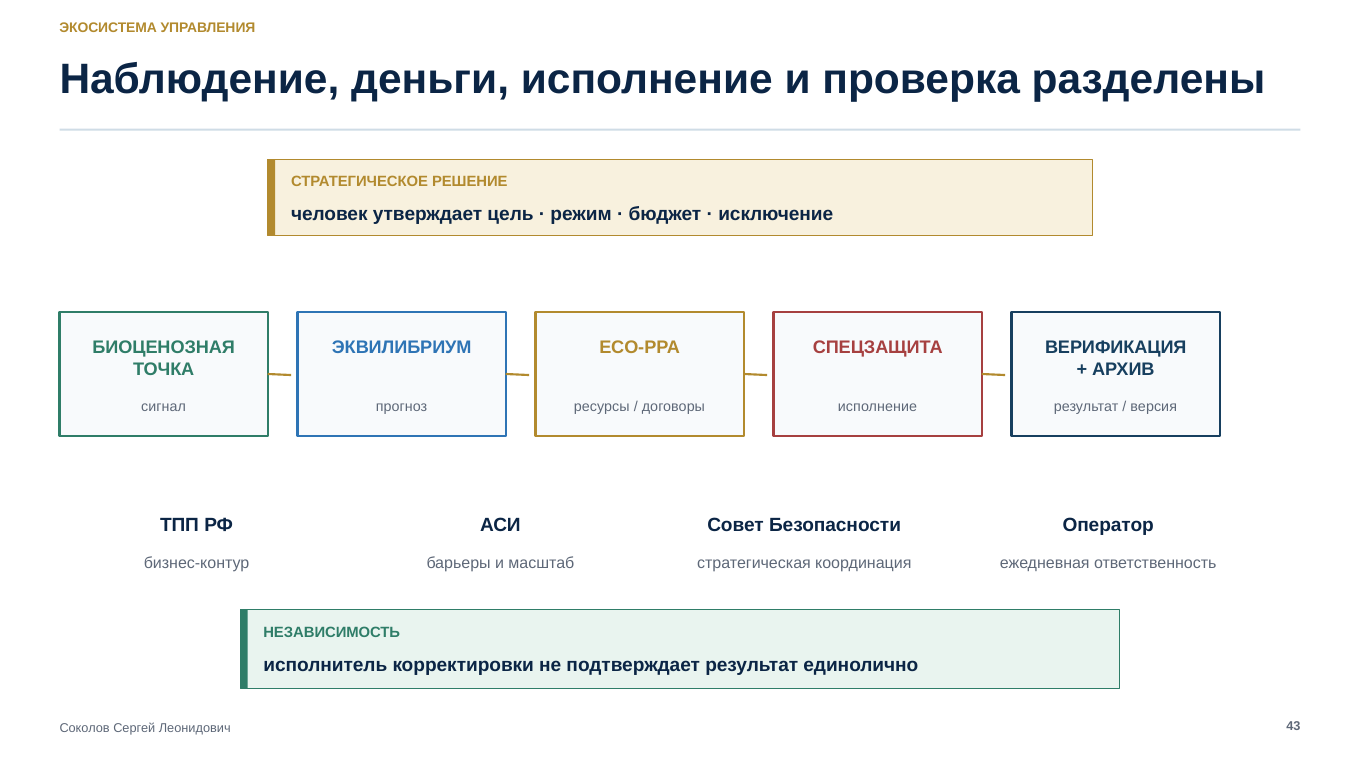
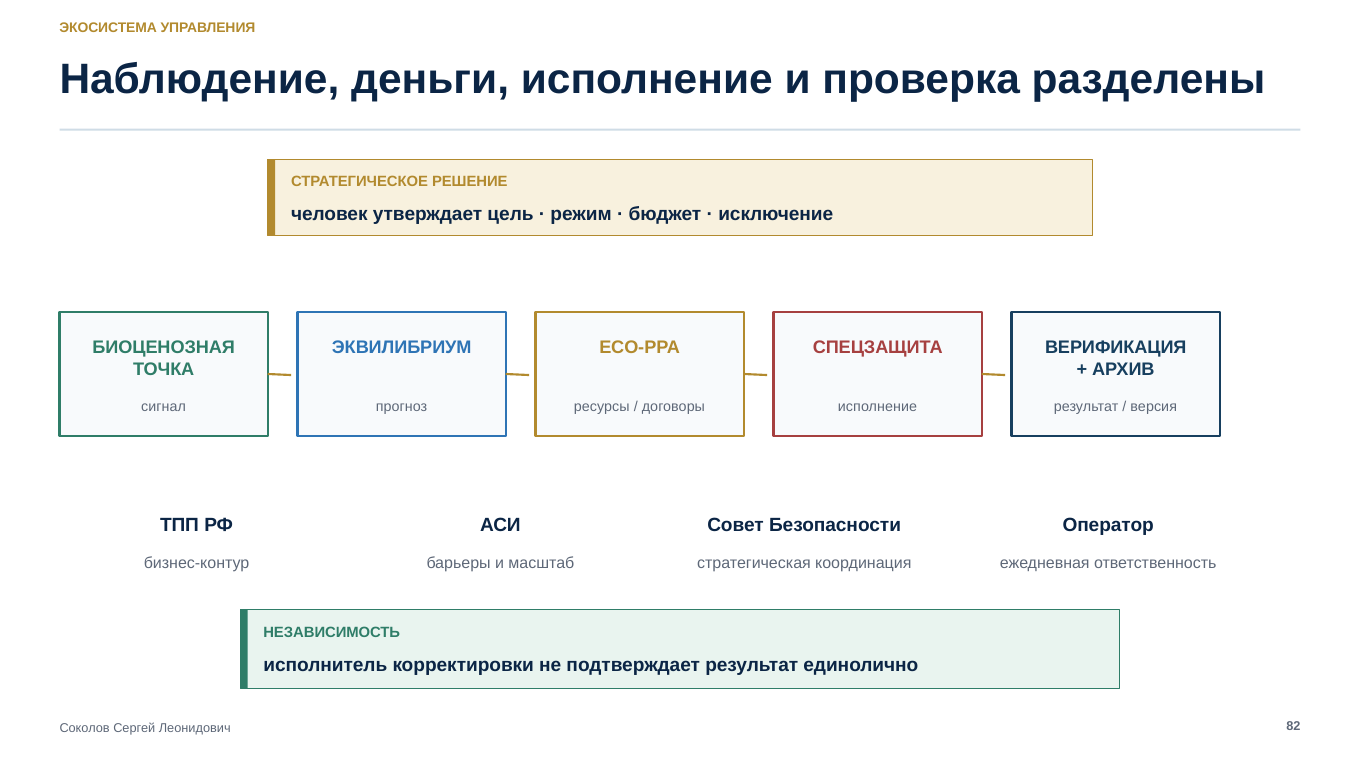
43: 43 -> 82
